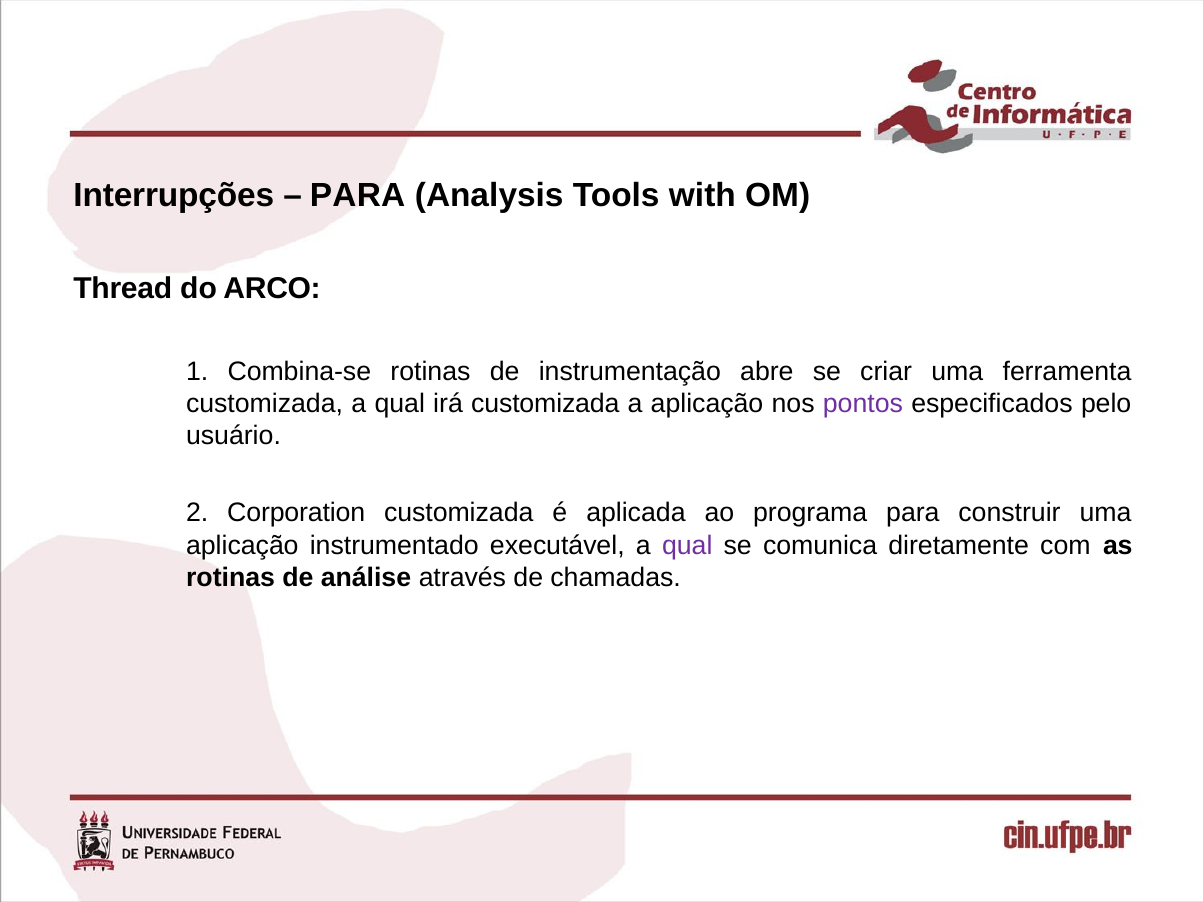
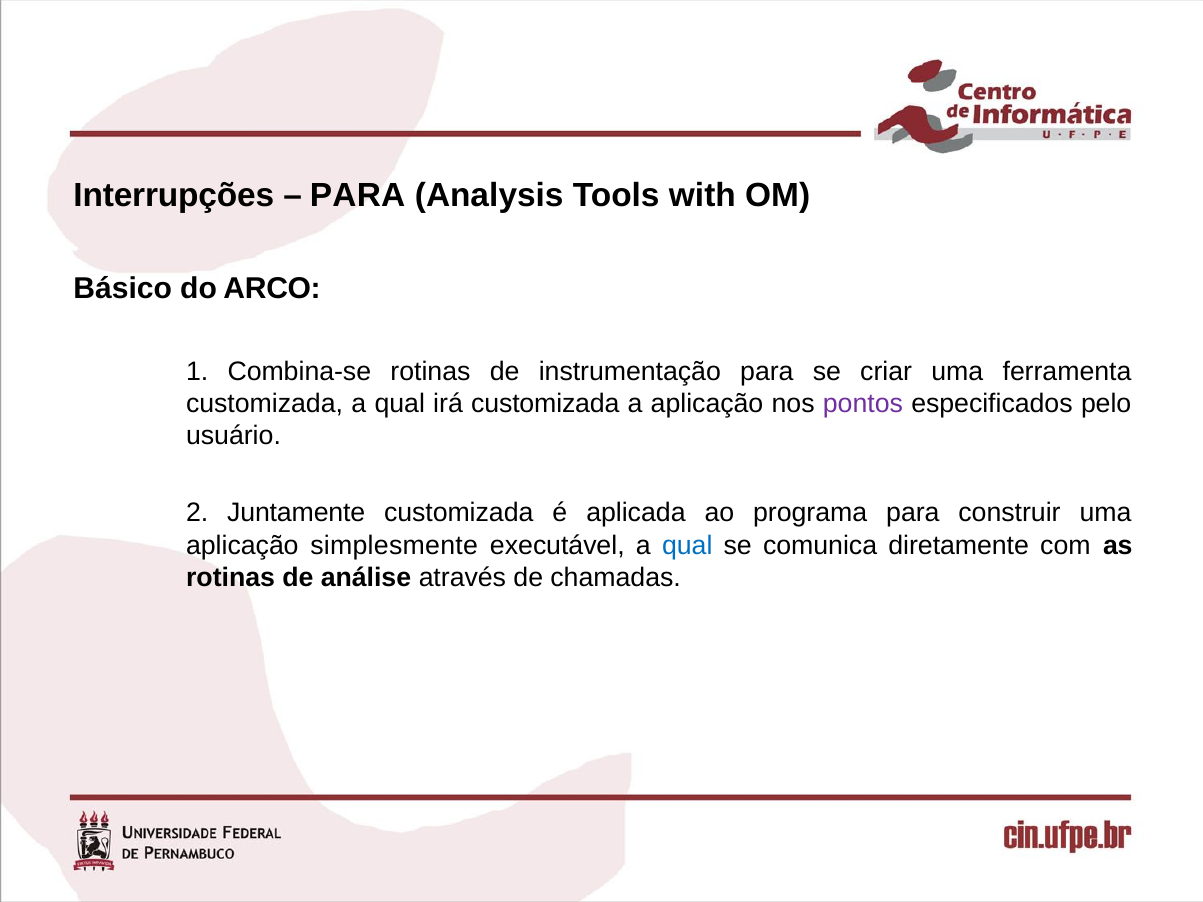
Thread: Thread -> Básico
instrumentação abre: abre -> para
Corporation: Corporation -> Juntamente
instrumentado: instrumentado -> simplesmente
qual at (687, 545) colour: purple -> blue
